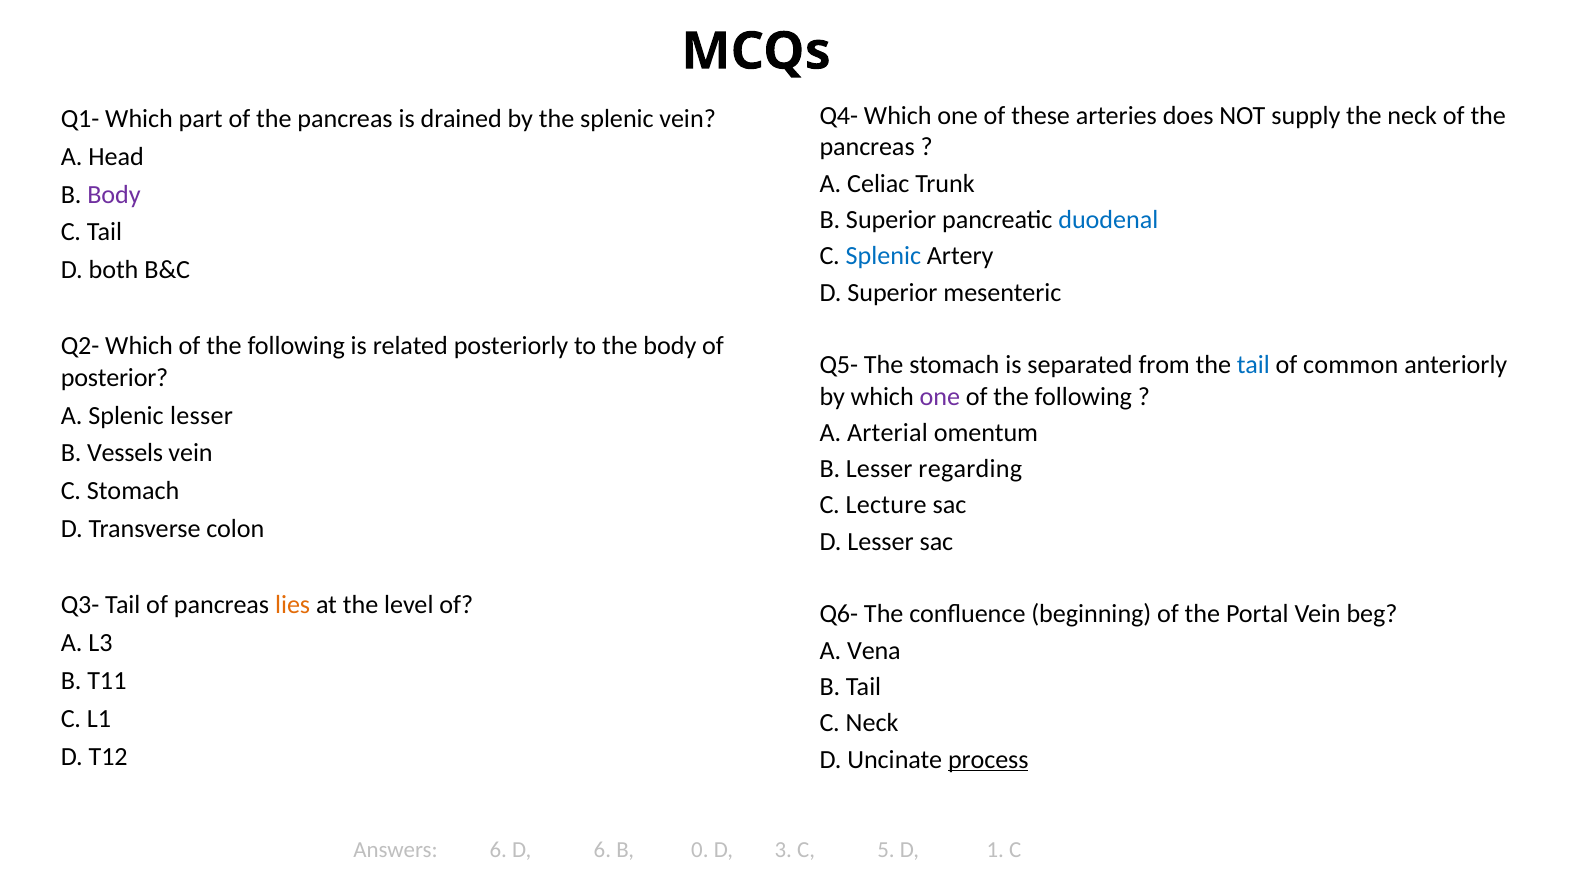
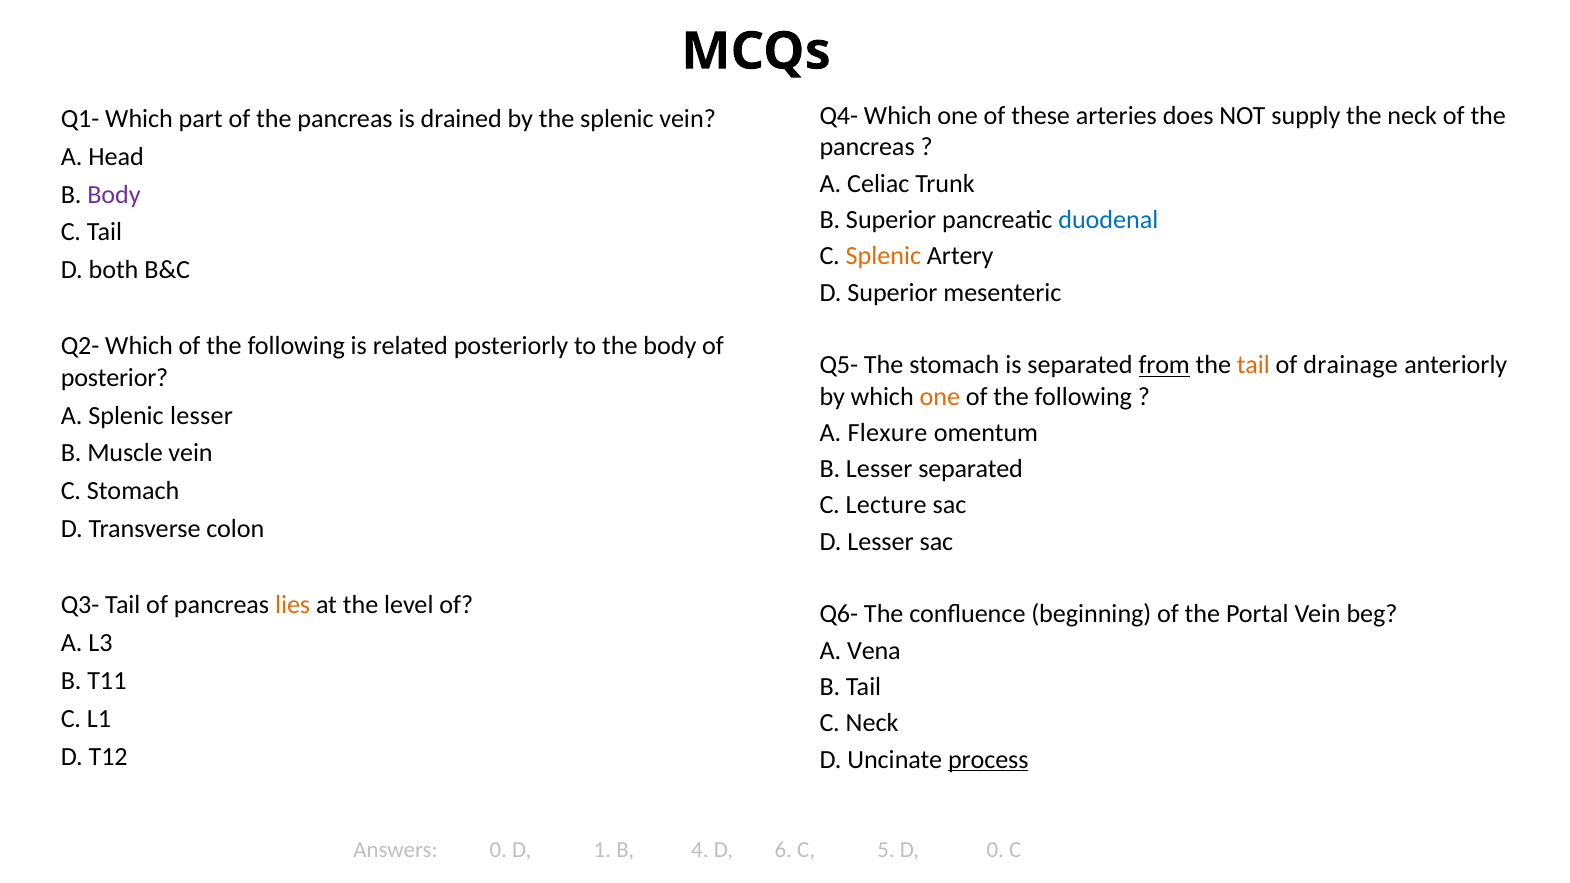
Splenic at (883, 256) colour: blue -> orange
from underline: none -> present
tail at (1253, 365) colour: blue -> orange
common: common -> drainage
one at (940, 396) colour: purple -> orange
Arterial: Arterial -> Flexure
Vessels: Vessels -> Muscle
Lesser regarding: regarding -> separated
Answers 6: 6 -> 0
D 6: 6 -> 1
0: 0 -> 4
3: 3 -> 6
D 1: 1 -> 0
